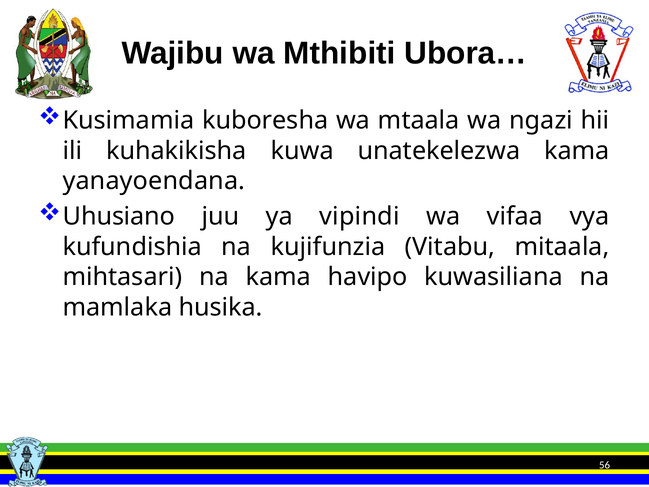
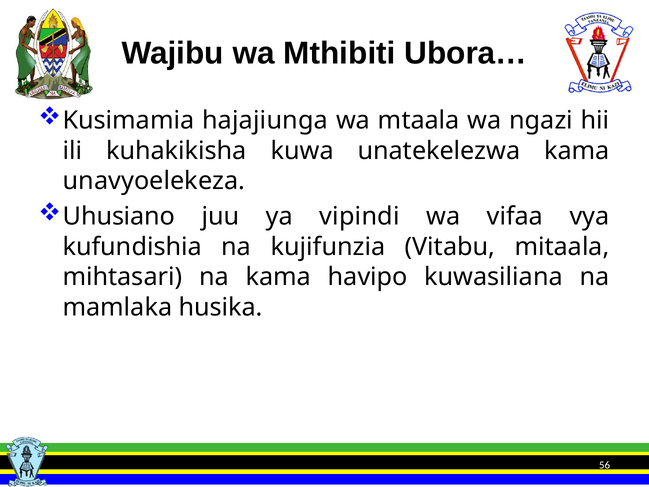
kuboresha: kuboresha -> hajajiunga
yanayoendana: yanayoendana -> unavyoelekeza
